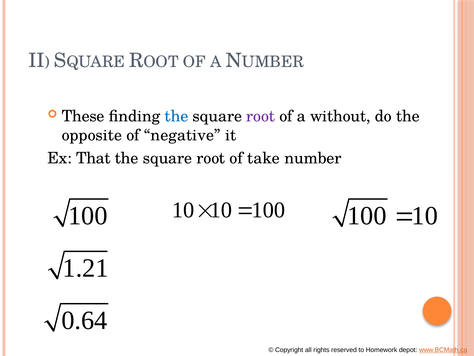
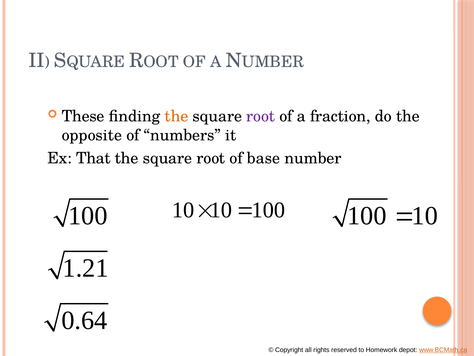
the at (176, 116) colour: blue -> orange
without: without -> fraction
negative: negative -> numbers
take: take -> base
